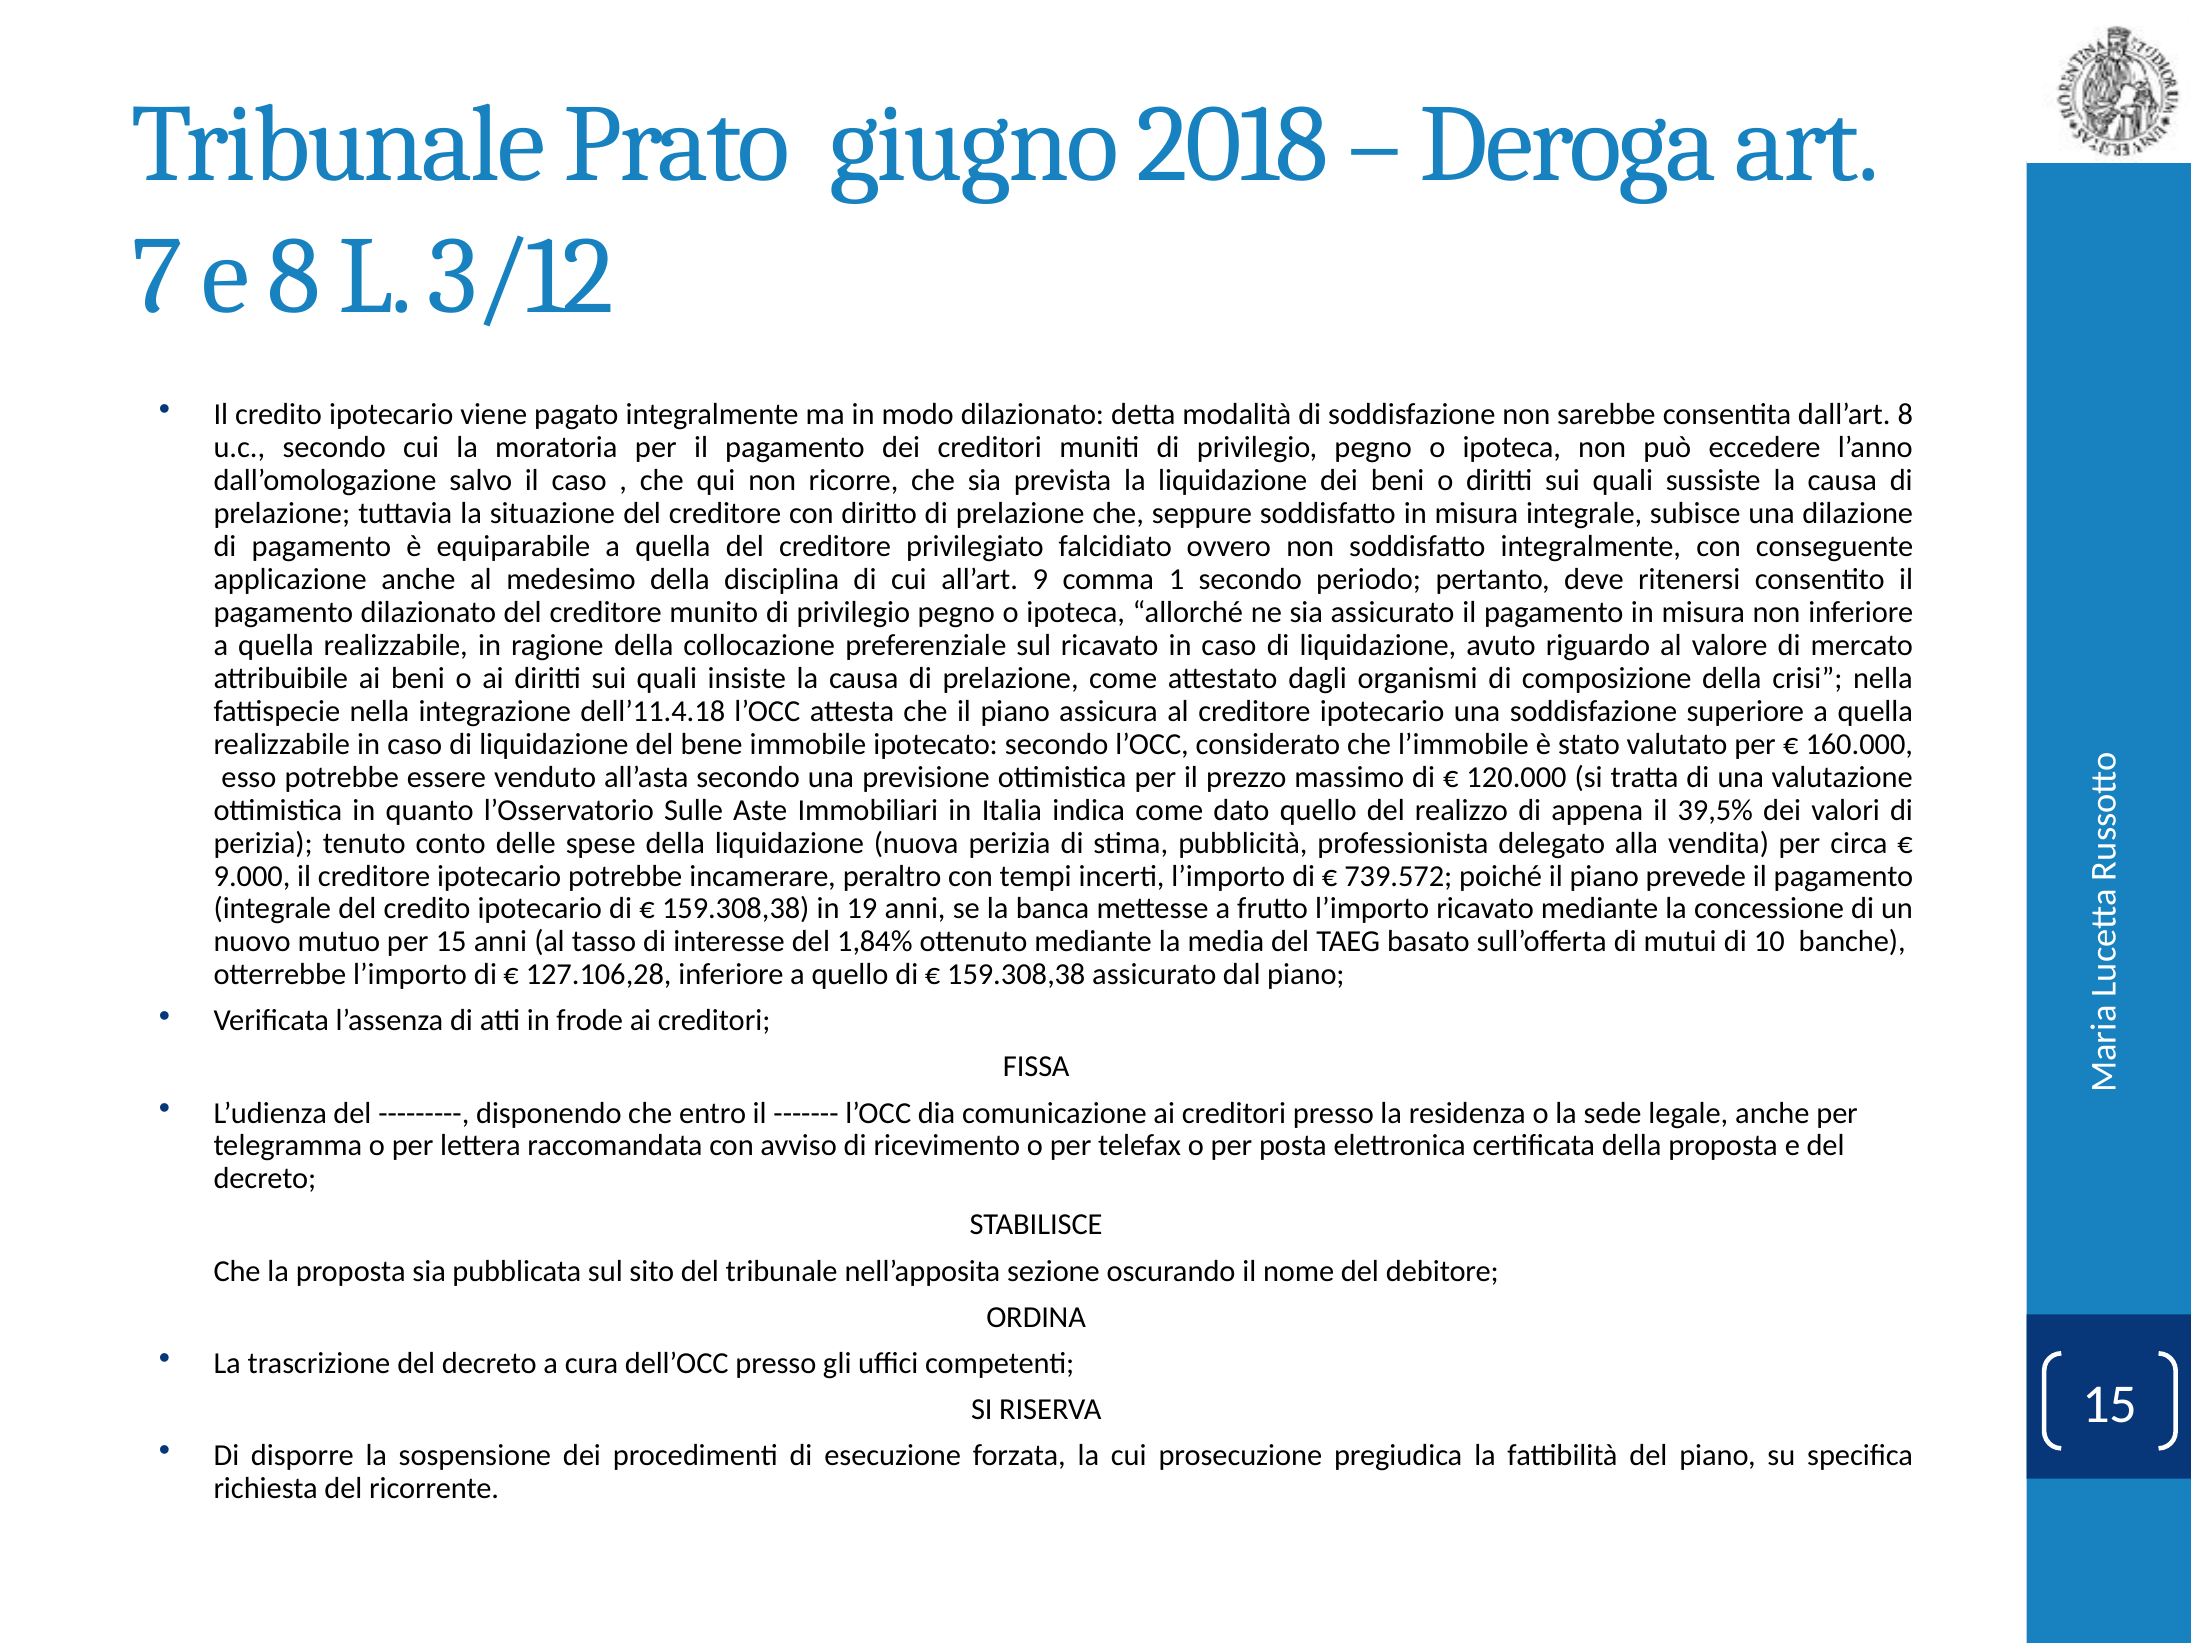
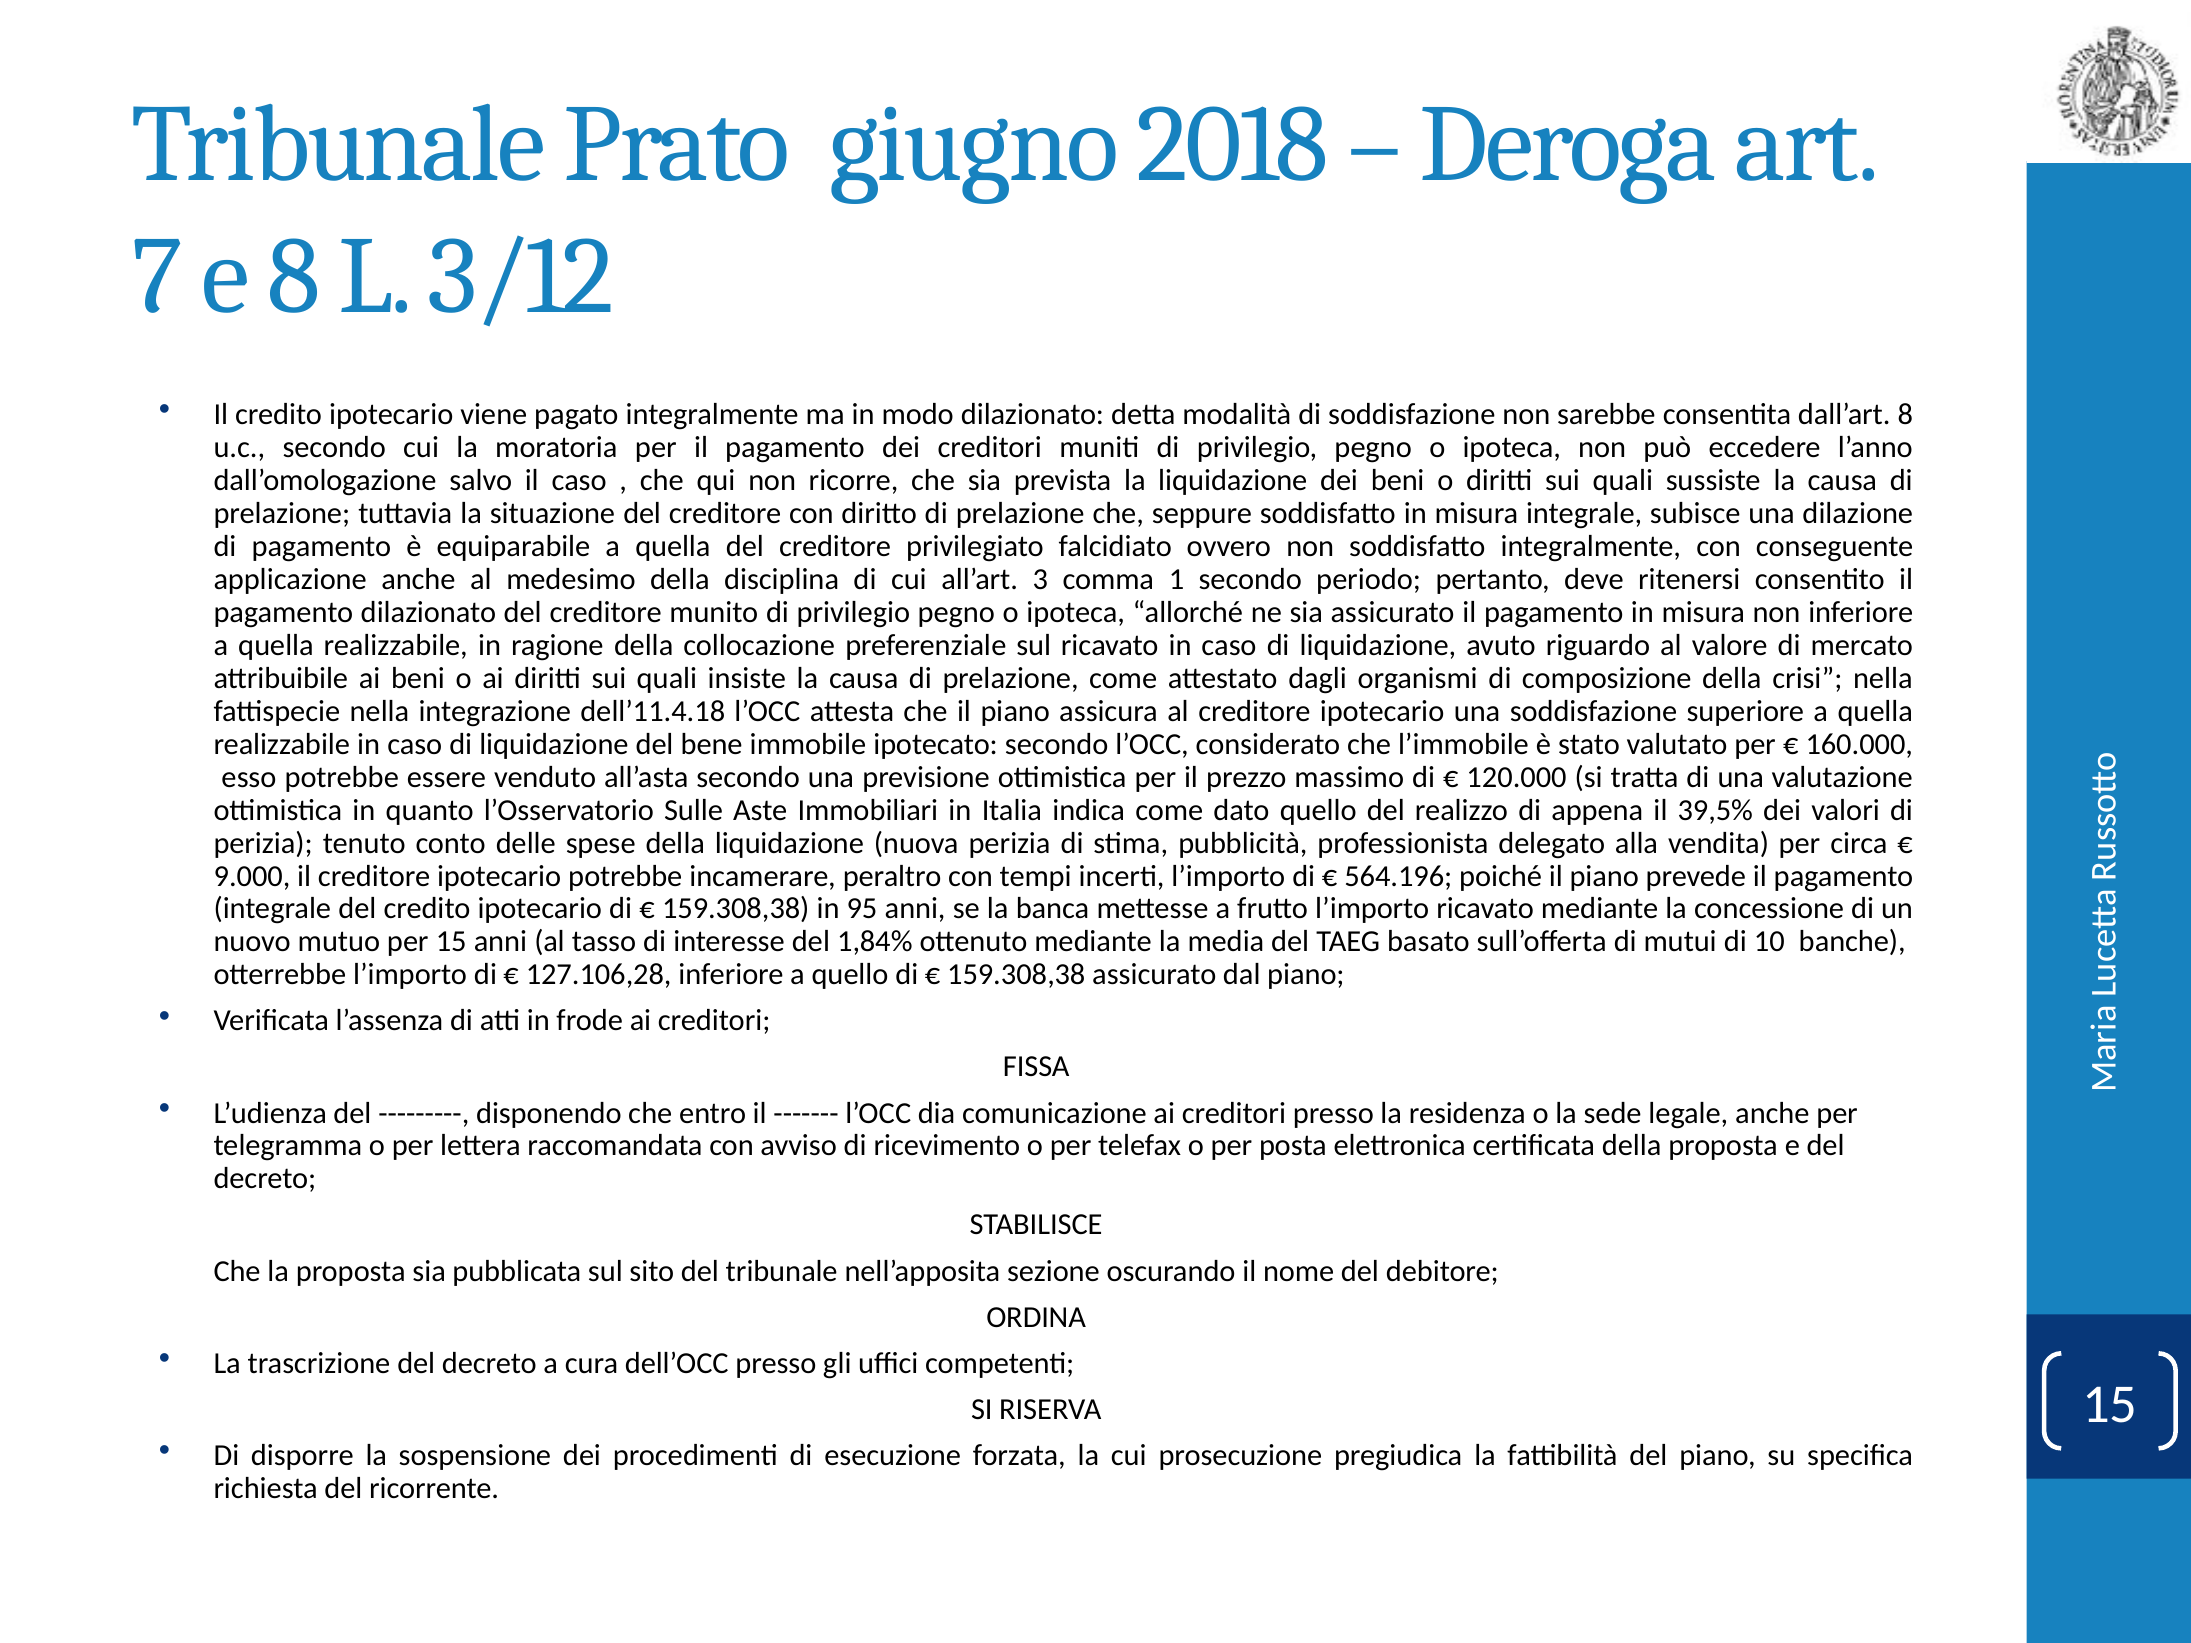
9: 9 -> 3
739.572: 739.572 -> 564.196
19: 19 -> 95
